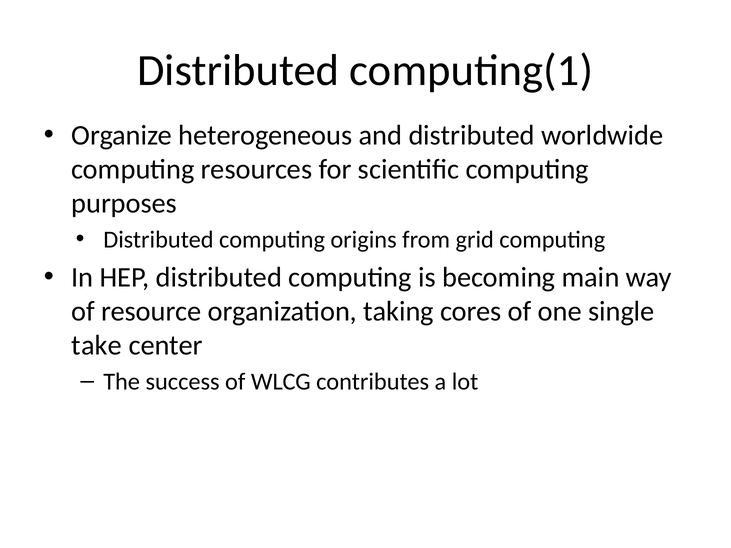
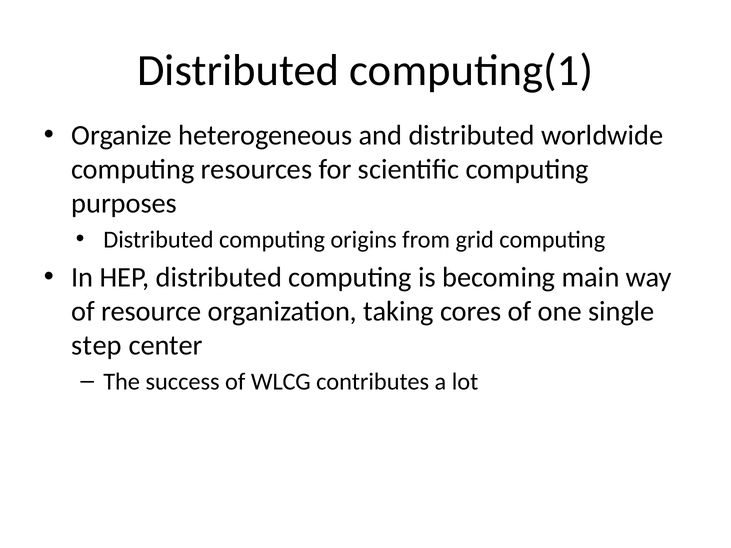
take: take -> step
